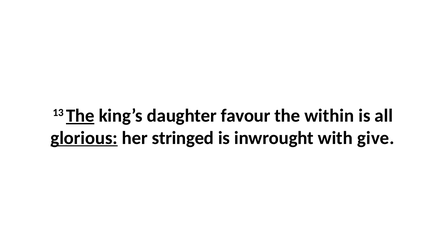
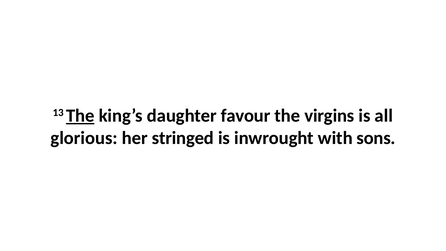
within: within -> virgins
glorious underline: present -> none
give: give -> sons
